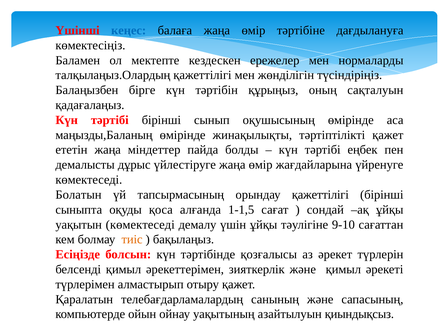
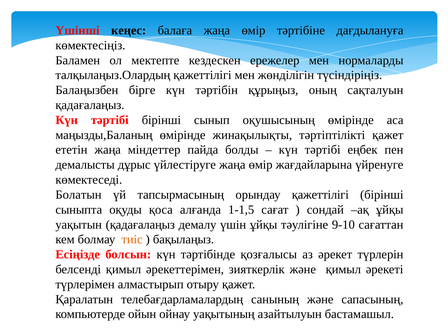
кеңес colour: blue -> black
уақытын көмектеседі: көмектеседі -> қадағалаңыз
қиындықсыз: қиындықсыз -> бастамашыл
